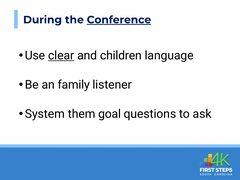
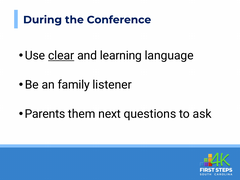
Conference underline: present -> none
children: children -> learning
System: System -> Parents
goal: goal -> next
